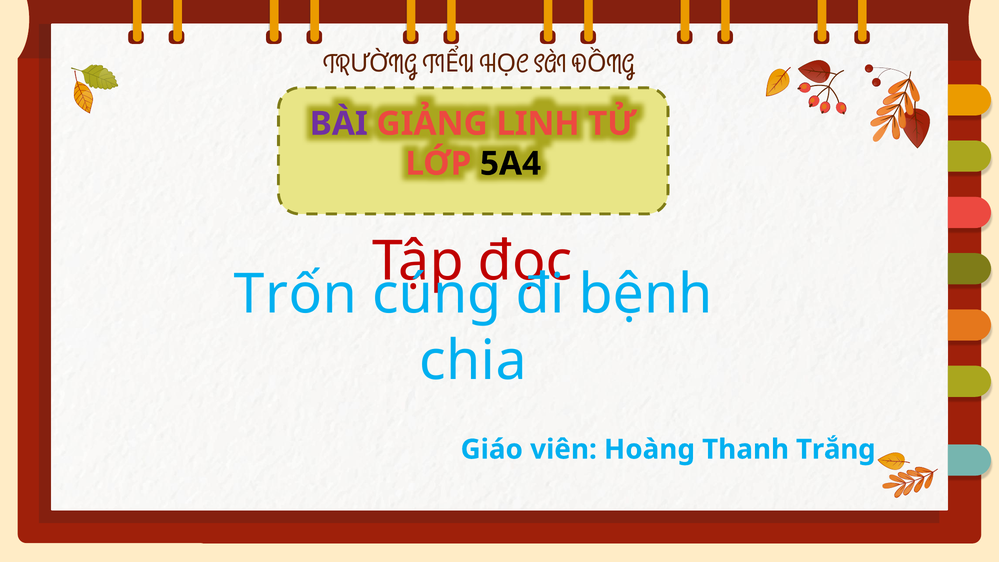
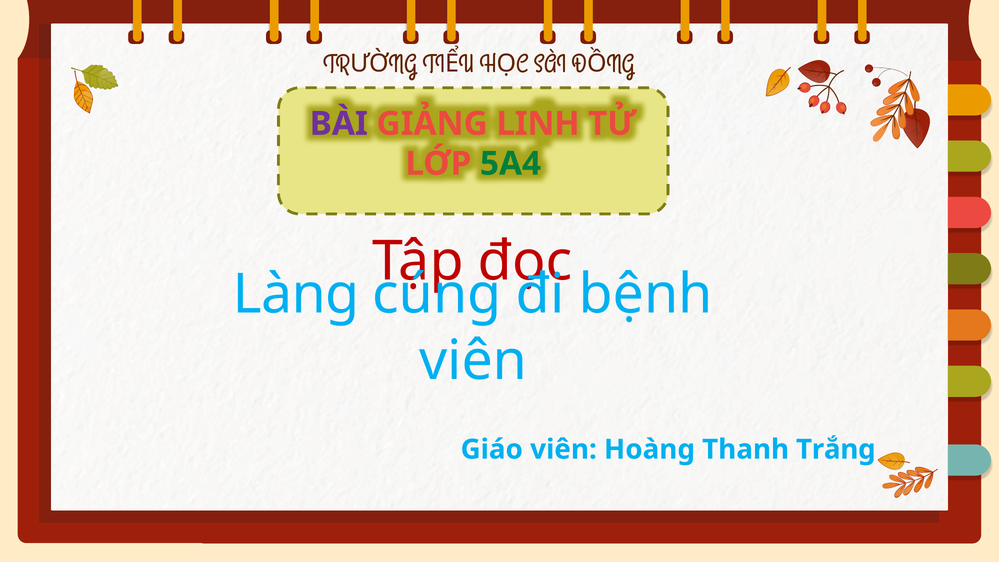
5A4 colour: black -> green
Trốn: Trốn -> Làng
chia at (473, 361): chia -> viên
